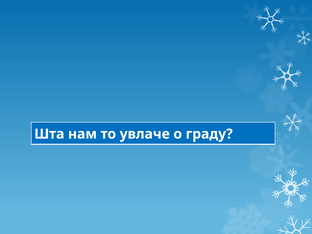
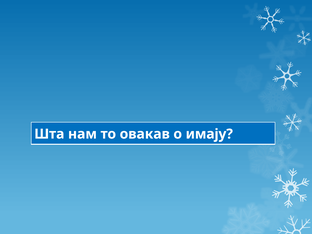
увлаче: увлаче -> овакав
граду: граду -> имају
